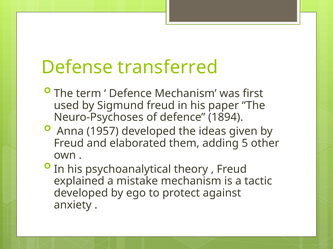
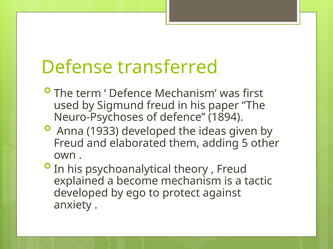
1957: 1957 -> 1933
mistake: mistake -> become
